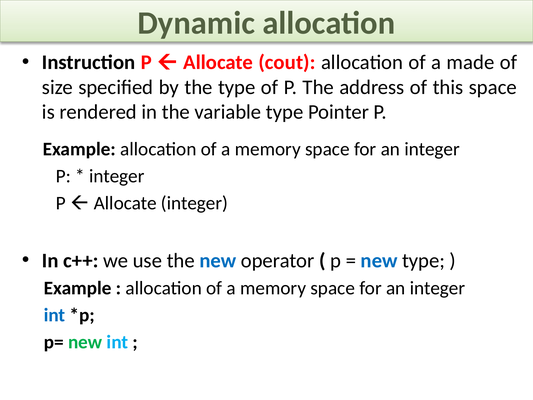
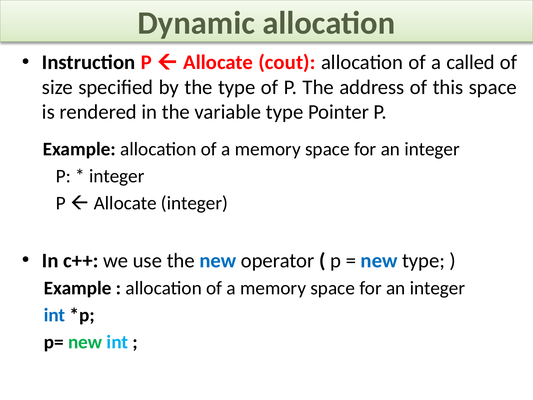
made: made -> called
